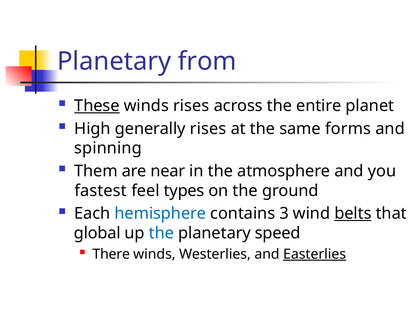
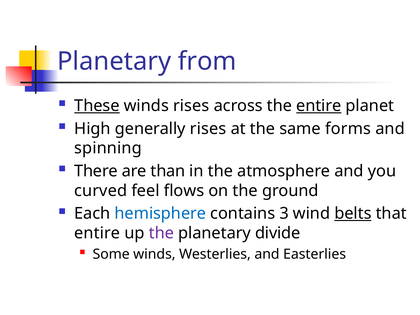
entire at (319, 106) underline: none -> present
Them: Them -> There
near: near -> than
fastest: fastest -> curved
types: types -> flows
global at (97, 233): global -> entire
the at (161, 233) colour: blue -> purple
speed: speed -> divide
There: There -> Some
Easterlies underline: present -> none
